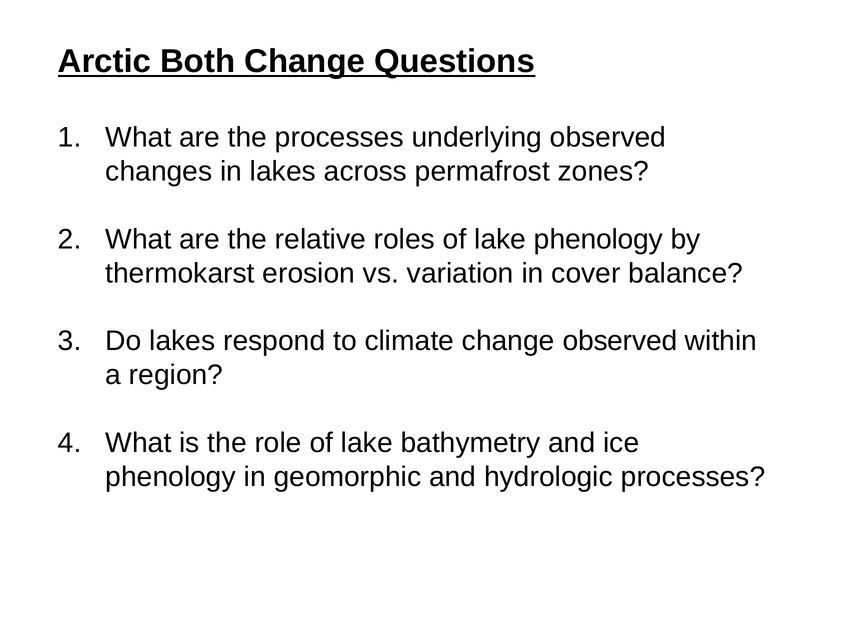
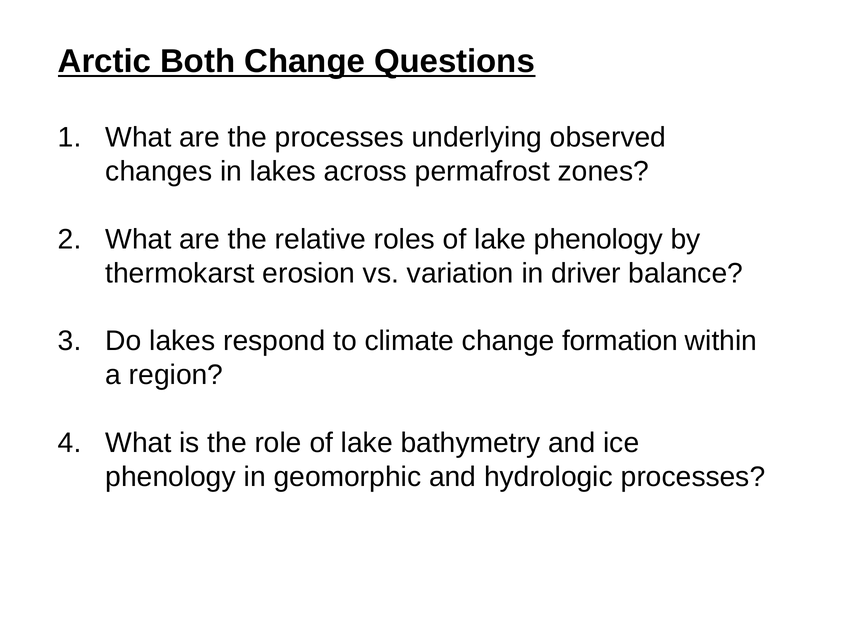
cover: cover -> driver
change observed: observed -> formation
